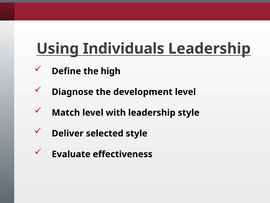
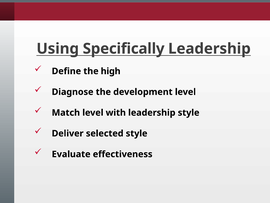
Individuals: Individuals -> Specifically
